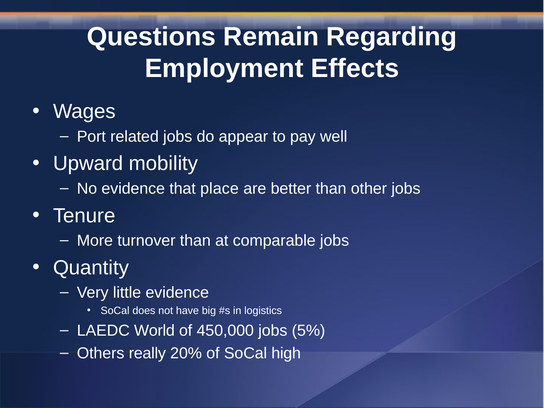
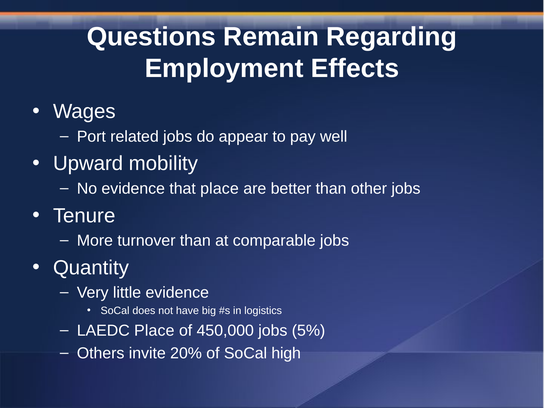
LAEDC World: World -> Place
really: really -> invite
